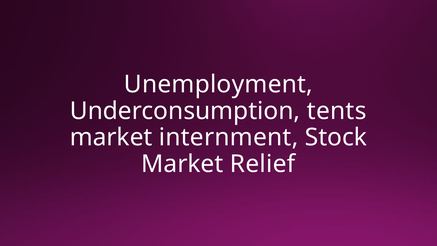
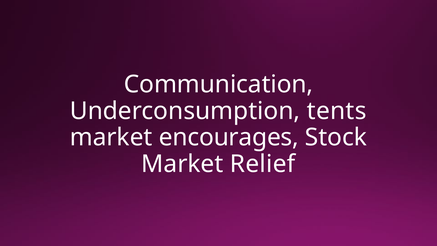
Unemployment: Unemployment -> Communication
internment: internment -> encourages
